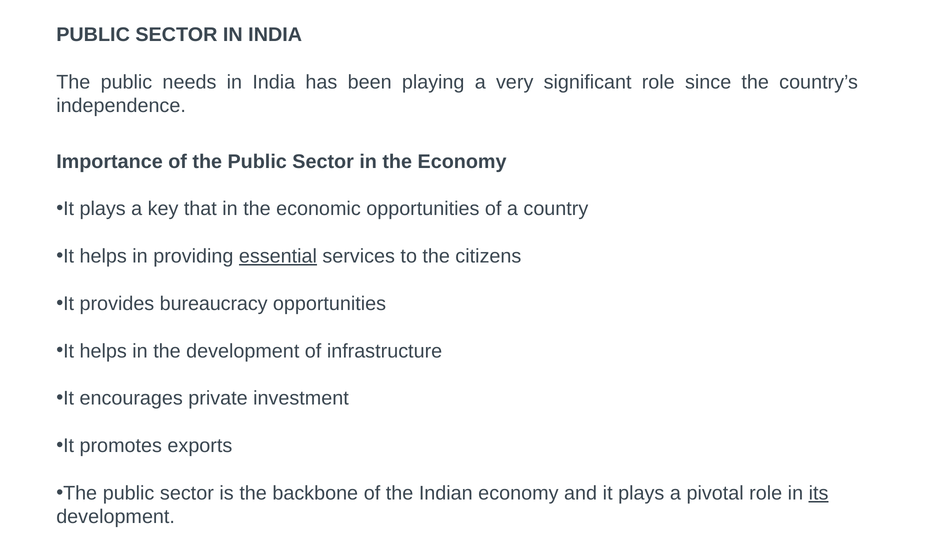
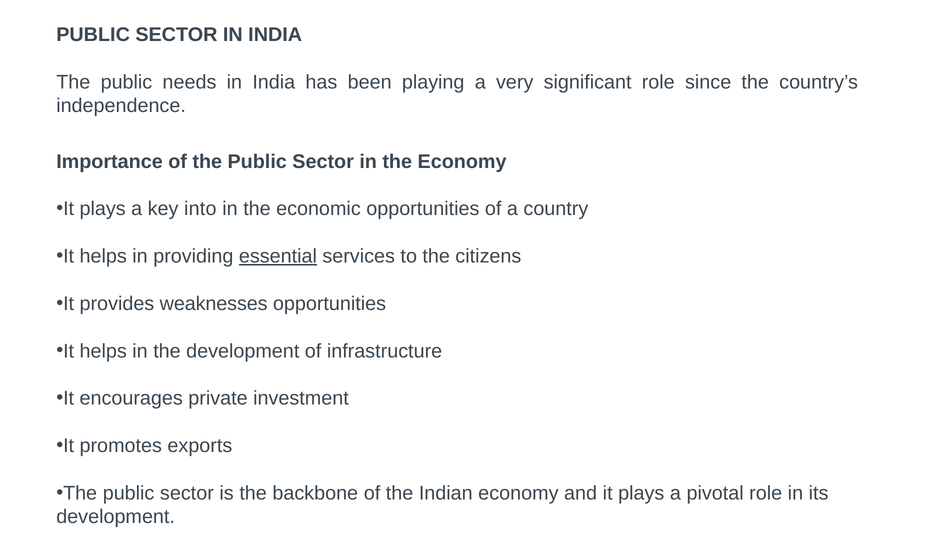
that: that -> into
bureaucracy: bureaucracy -> weaknesses
its underline: present -> none
